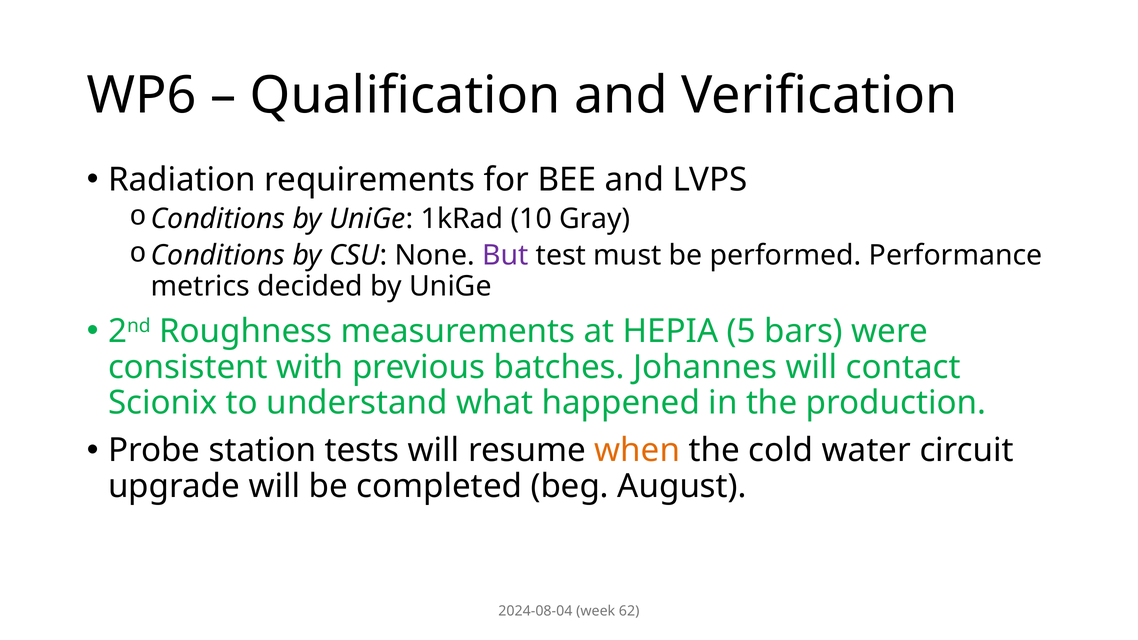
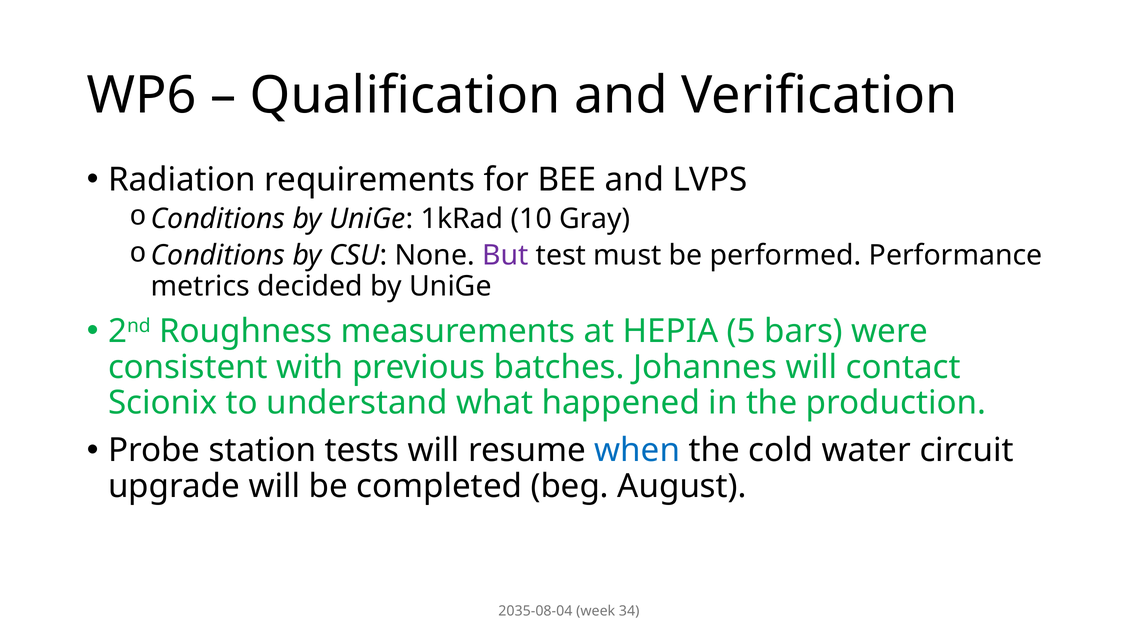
when colour: orange -> blue
2024-08-04: 2024-08-04 -> 2035-08-04
62: 62 -> 34
